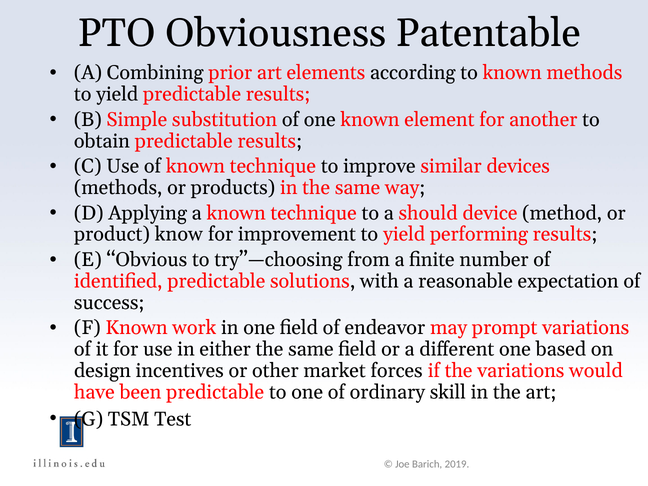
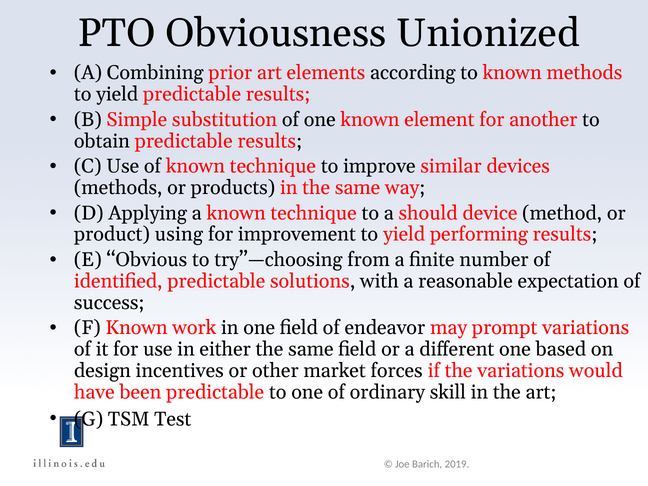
Patentable: Patentable -> Unionized
know: know -> using
